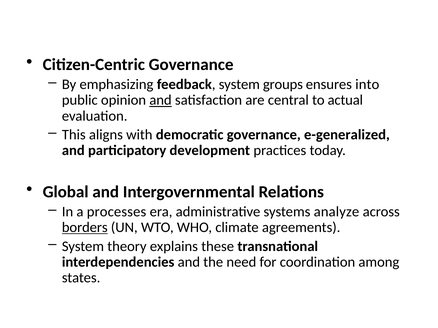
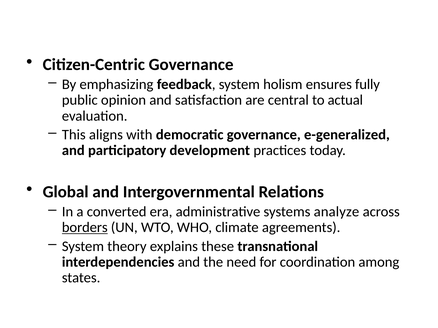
groups: groups -> holism
into: into -> fully
and at (161, 100) underline: present -> none
processes: processes -> converted
